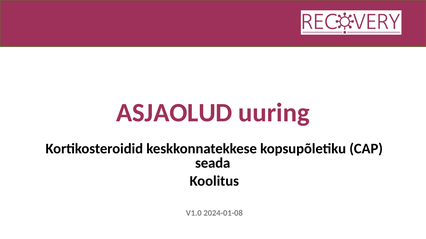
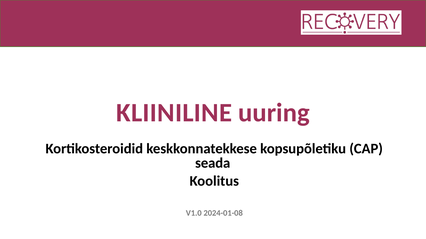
ASJAOLUD: ASJAOLUD -> KLIINILINE
